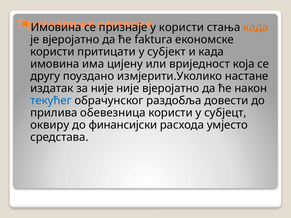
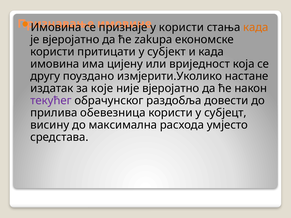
faktura: faktura -> zakupa
за није: није -> које
текућег colour: blue -> purple
оквиру: оквиру -> висину
финансијски: финансијски -> максимална
